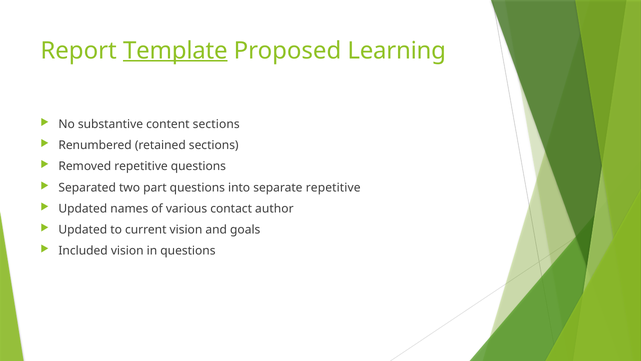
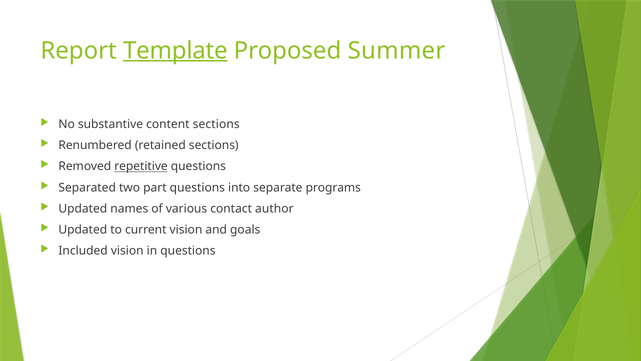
Learning: Learning -> Summer
repetitive at (141, 166) underline: none -> present
separate repetitive: repetitive -> programs
